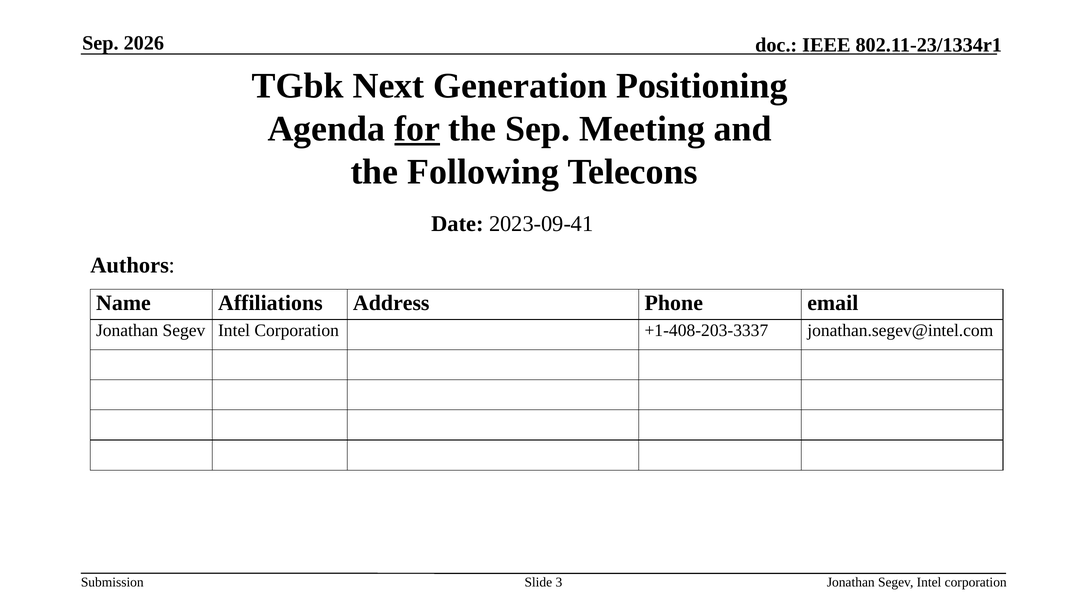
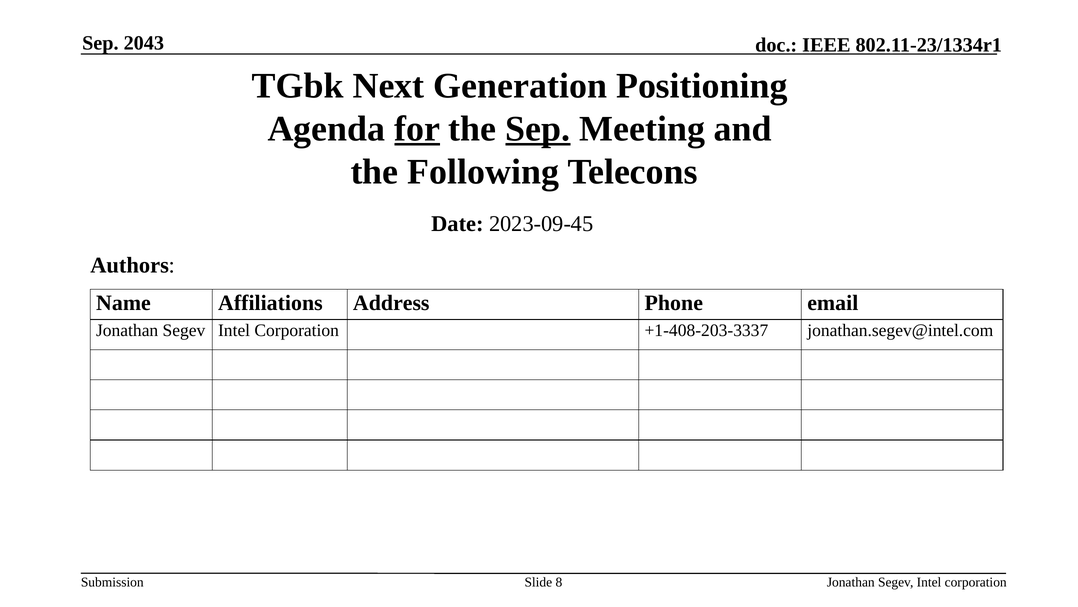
2026: 2026 -> 2043
Sep at (538, 129) underline: none -> present
2023-09-41: 2023-09-41 -> 2023-09-45
3: 3 -> 8
